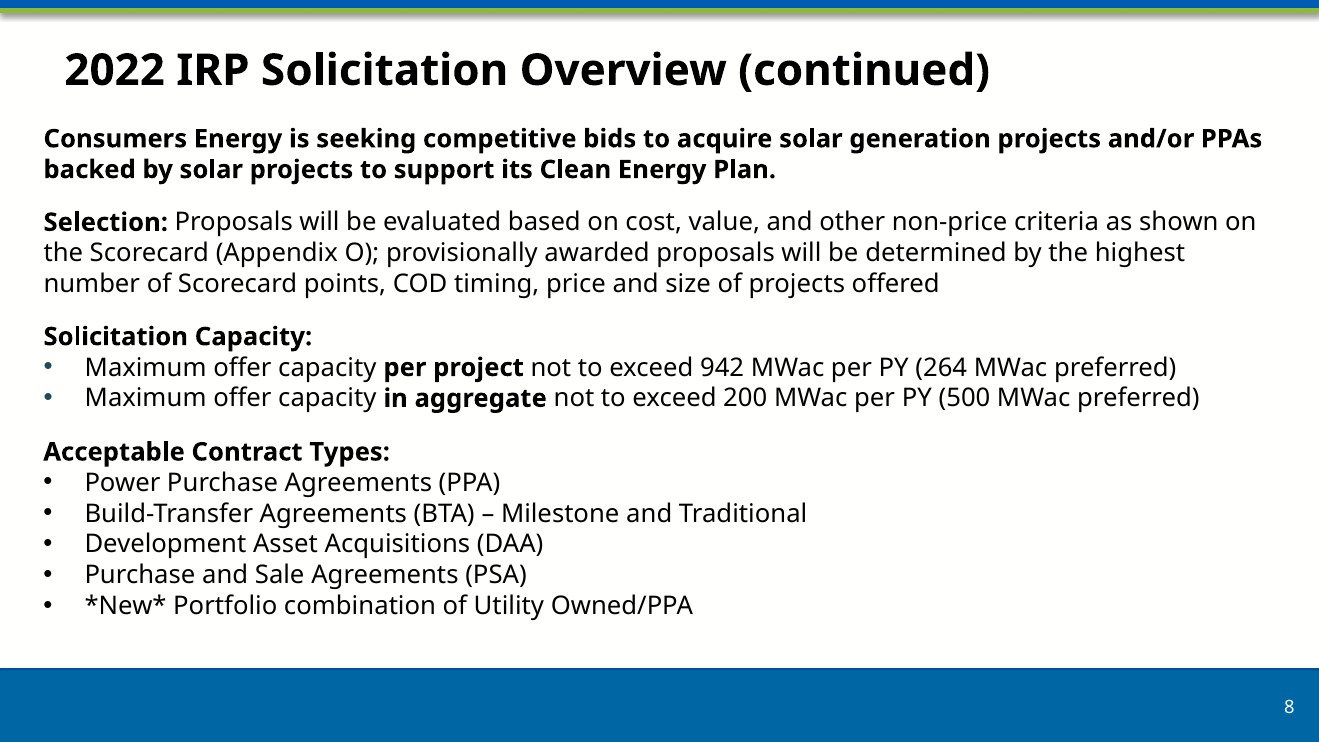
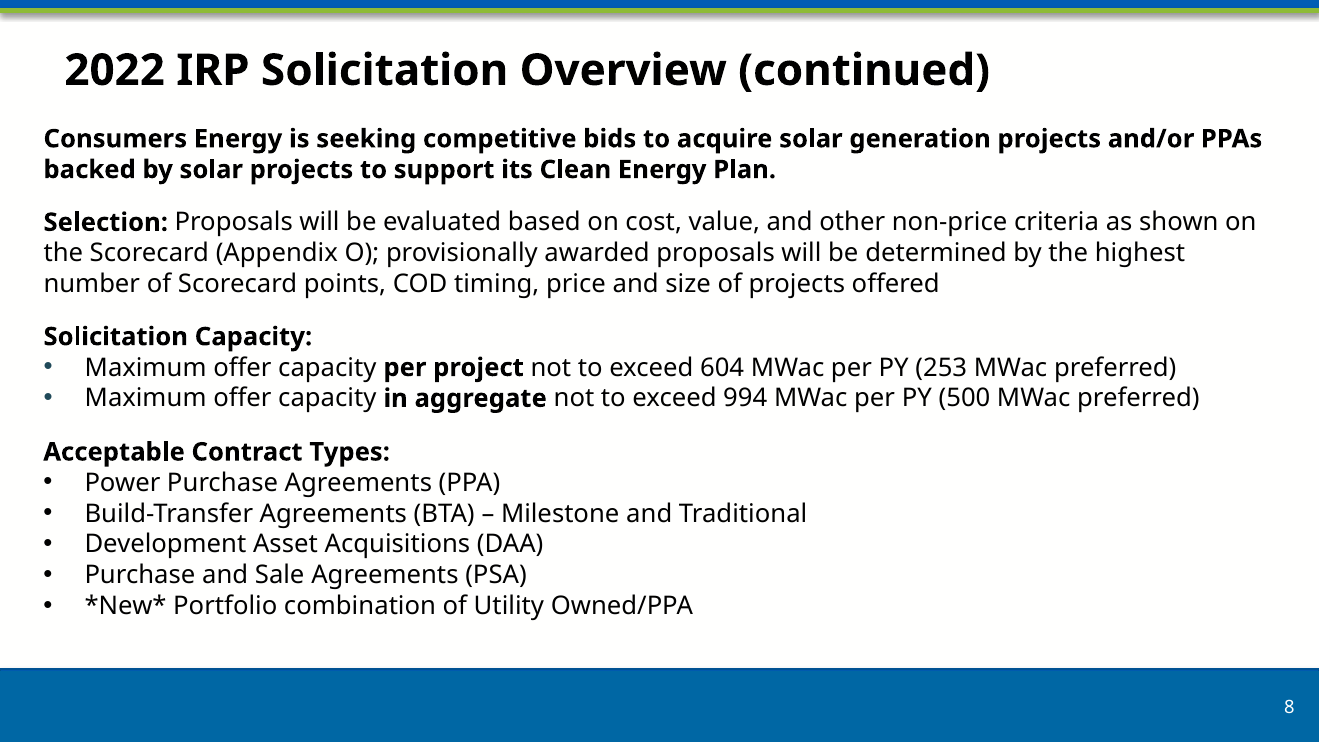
942: 942 -> 604
264: 264 -> 253
200: 200 -> 994
